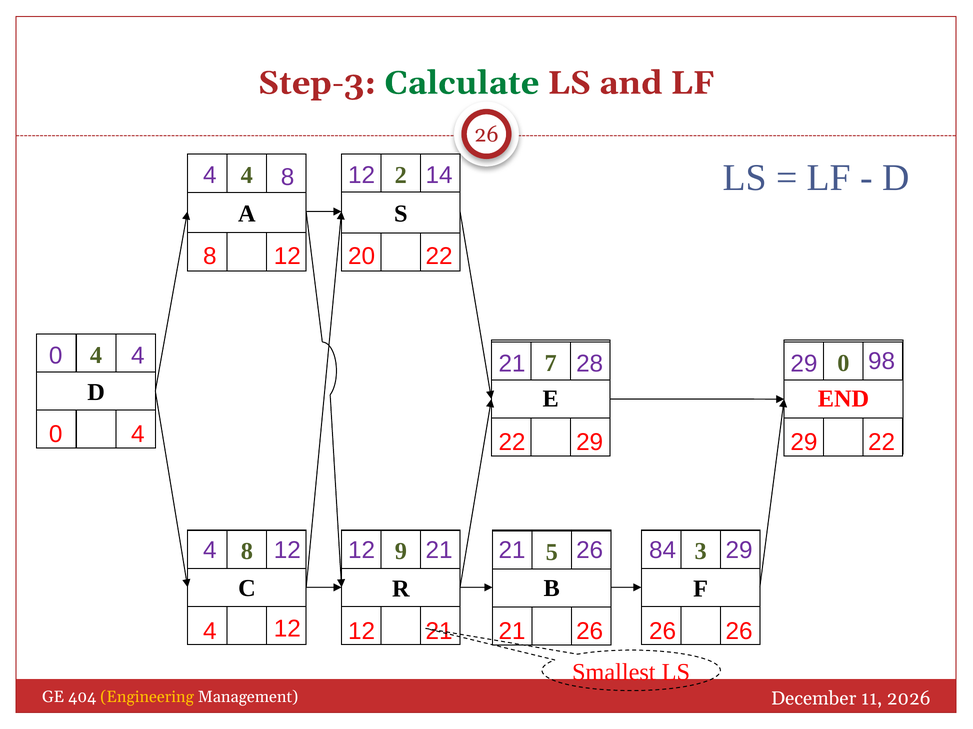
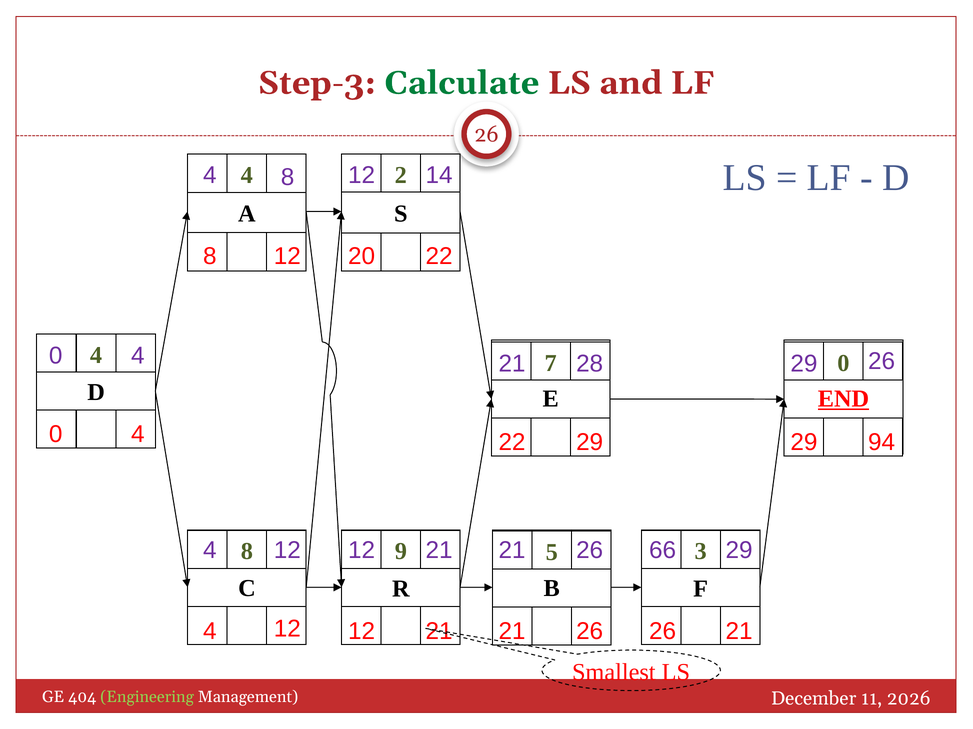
98 at (882, 362): 98 -> 26
END underline: none -> present
29 22: 22 -> 94
84: 84 -> 66
26 26 26: 26 -> 21
Engineering colour: yellow -> light green
